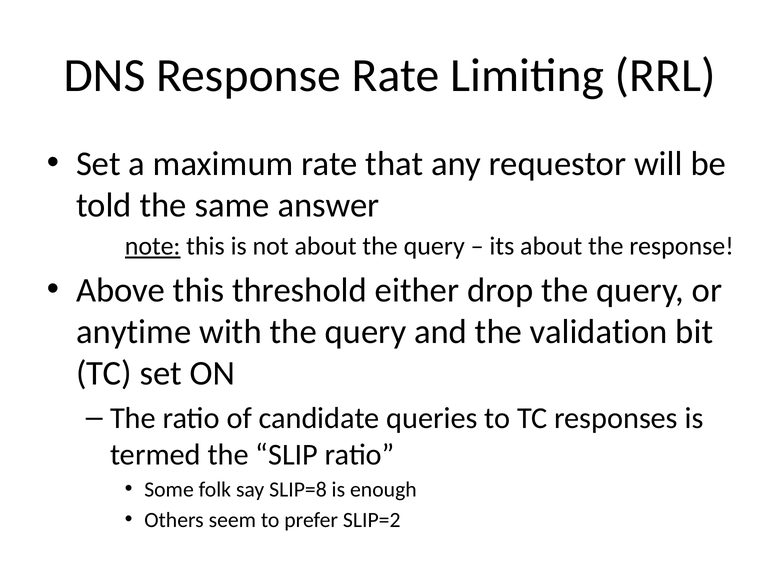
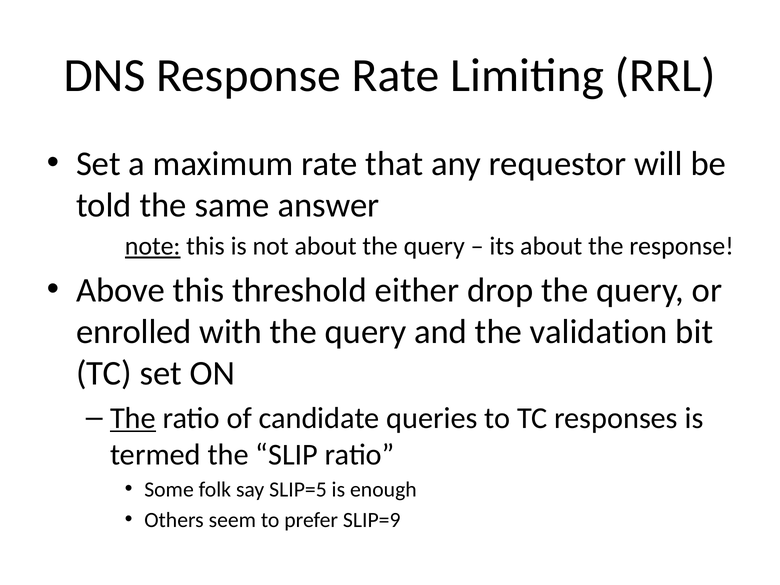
anytime: anytime -> enrolled
The at (133, 418) underline: none -> present
SLIP=8: SLIP=8 -> SLIP=5
SLIP=2: SLIP=2 -> SLIP=9
